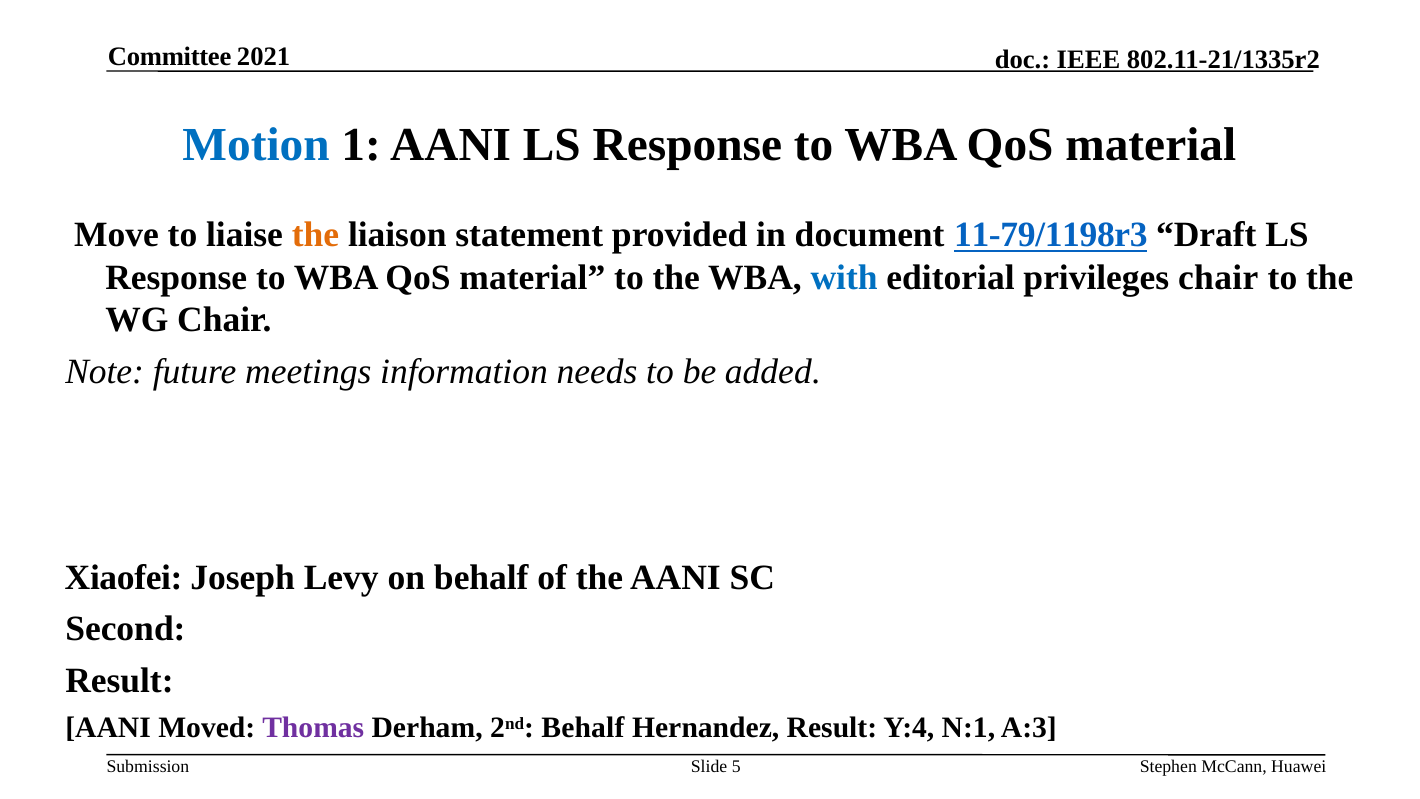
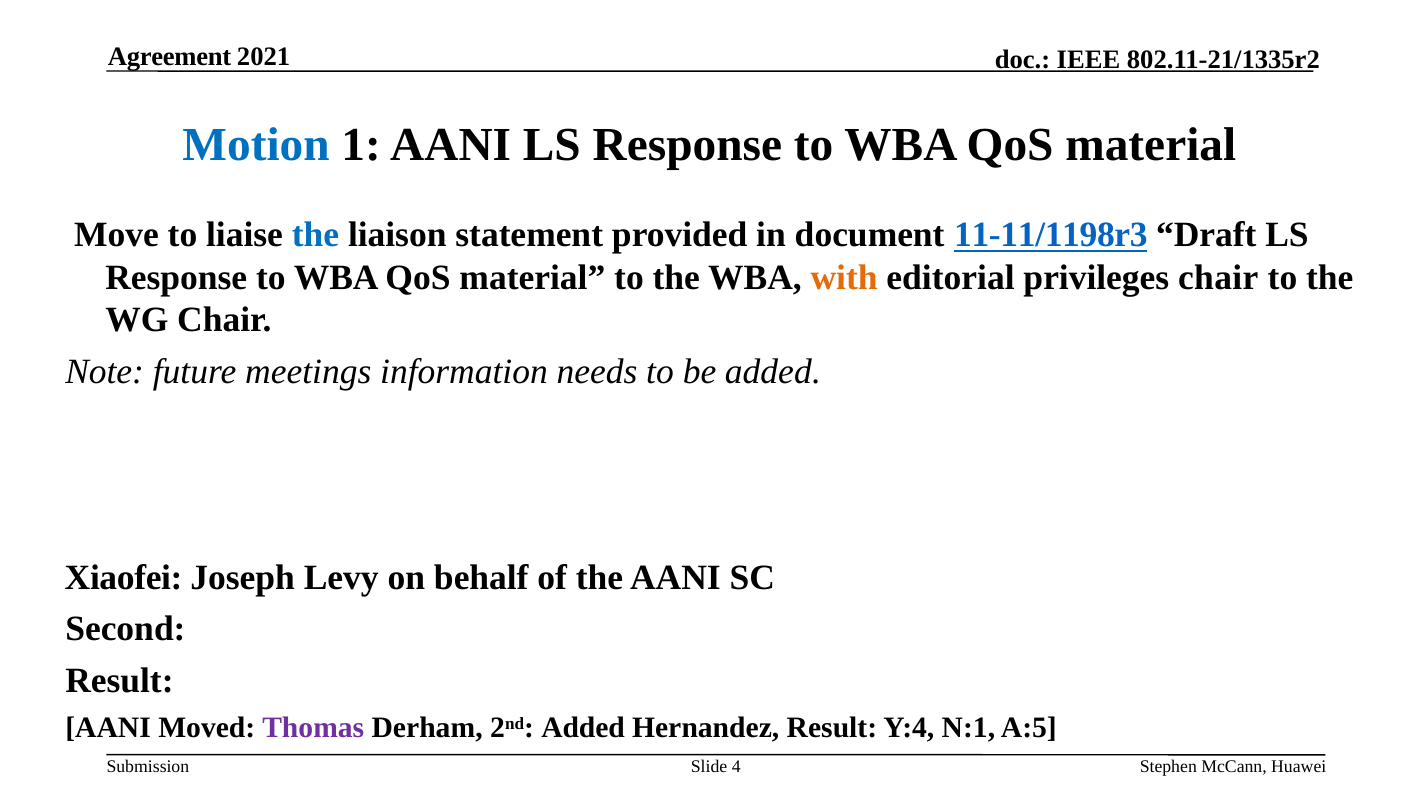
Committee: Committee -> Agreement
the at (315, 235) colour: orange -> blue
11-79/1198r3: 11-79/1198r3 -> 11-11/1198r3
with colour: blue -> orange
2nd Behalf: Behalf -> Added
A:3: A:3 -> A:5
5: 5 -> 4
